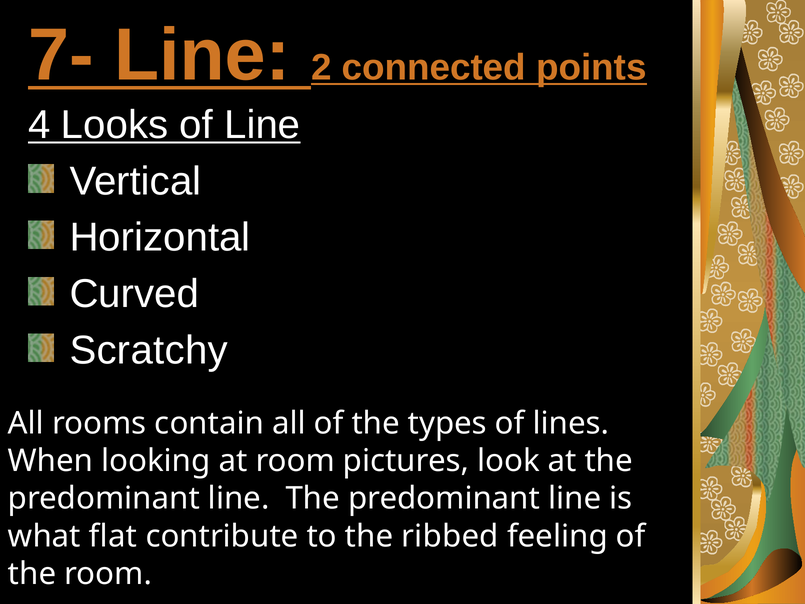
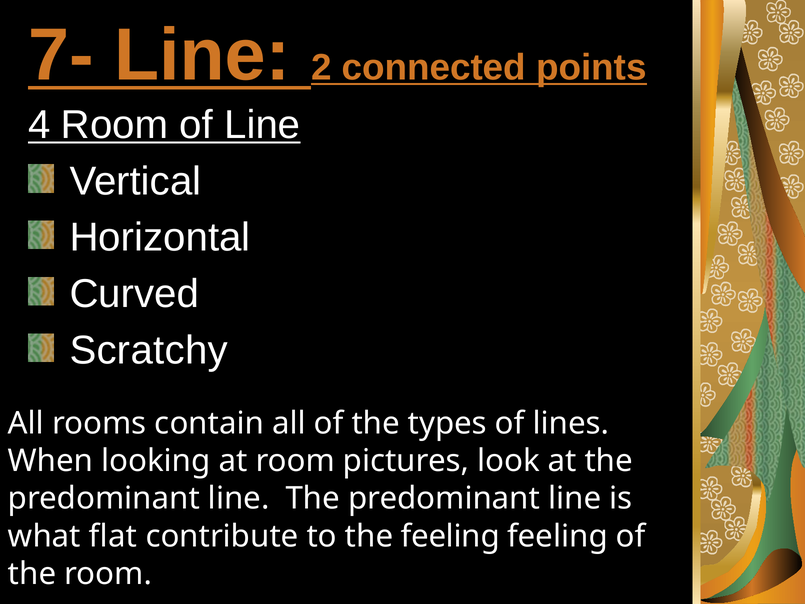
4 Looks: Looks -> Room
the ribbed: ribbed -> feeling
